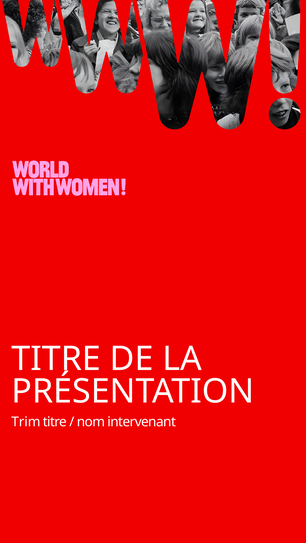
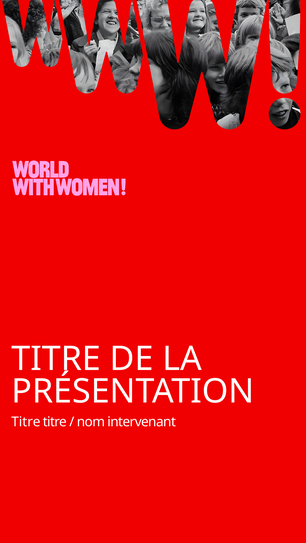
Trim at (26, 423): Trim -> Titre
